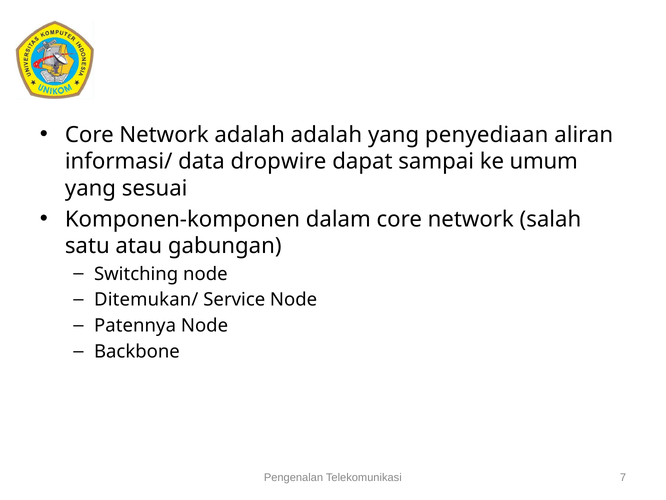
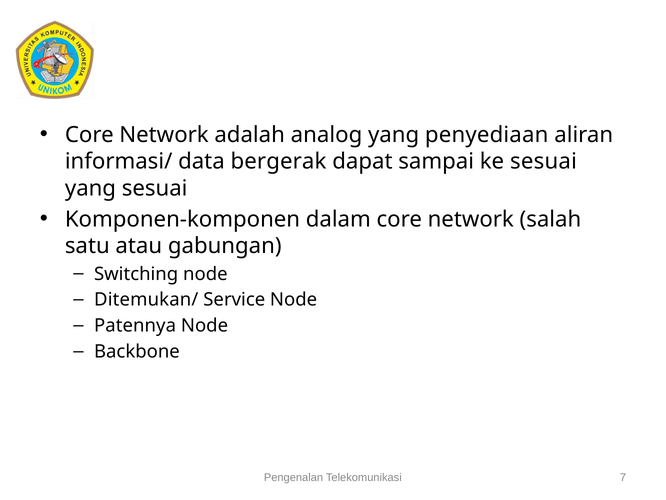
adalah adalah: adalah -> analog
dropwire: dropwire -> bergerak
ke umum: umum -> sesuai
